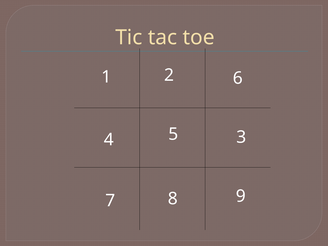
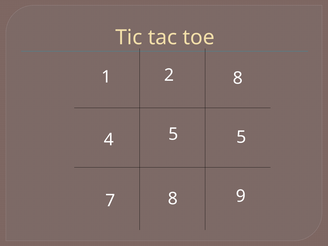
2 6: 6 -> 8
5 3: 3 -> 5
